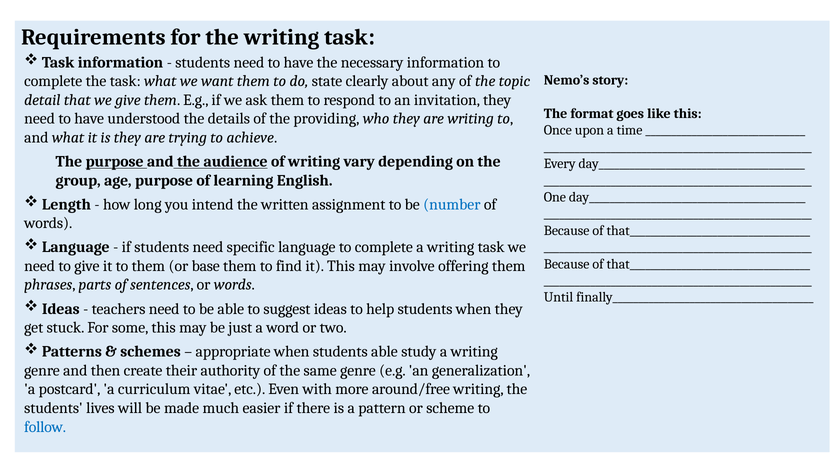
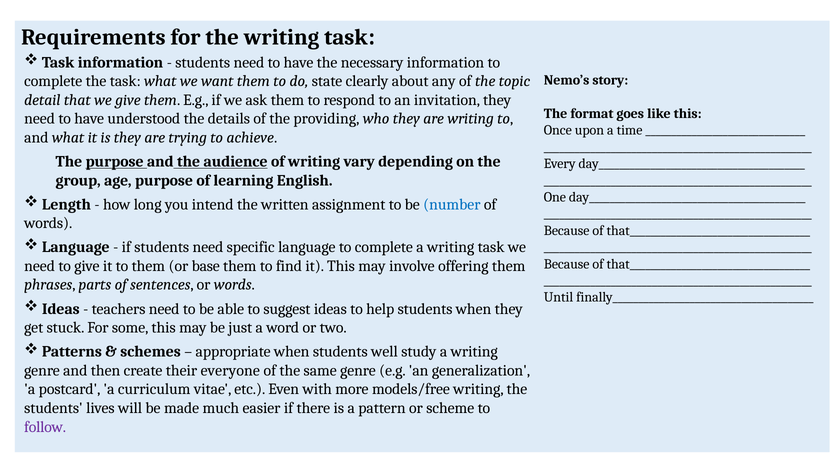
students able: able -> well
authority: authority -> everyone
around/free: around/free -> models/free
follow colour: blue -> purple
